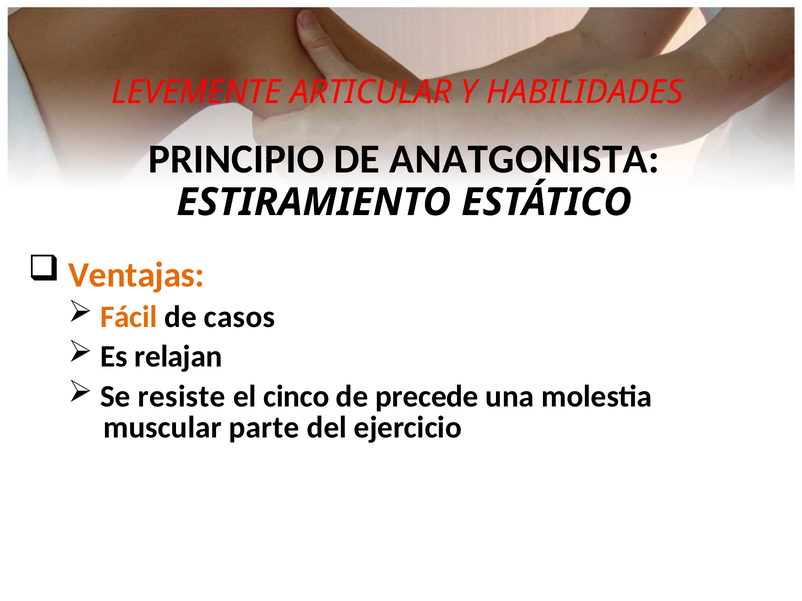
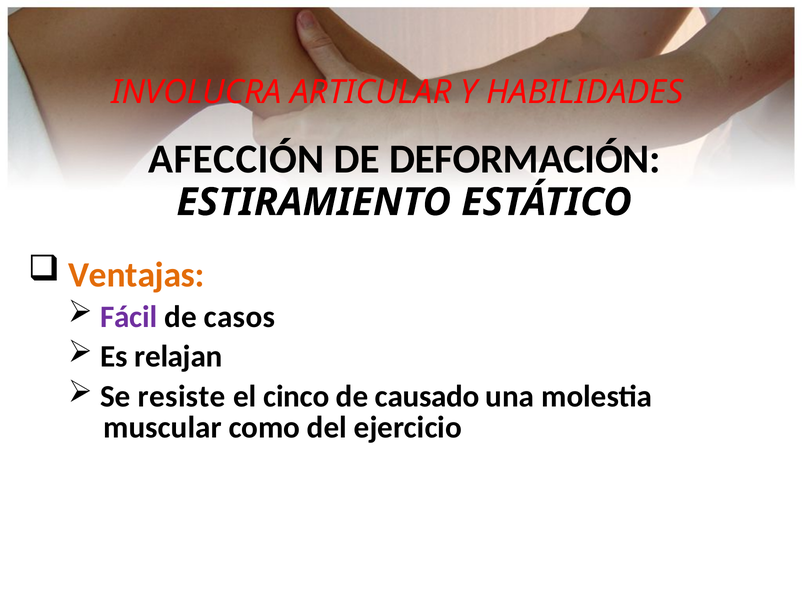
LEVEMENTE: LEVEMENTE -> INVOLUCRA
PRINCIPIO: PRINCIPIO -> AFECCIÓN
ANATGONISTA: ANATGONISTA -> DEFORMACIÓN
Fácil colour: orange -> purple
precede: precede -> causado
parte: parte -> como
